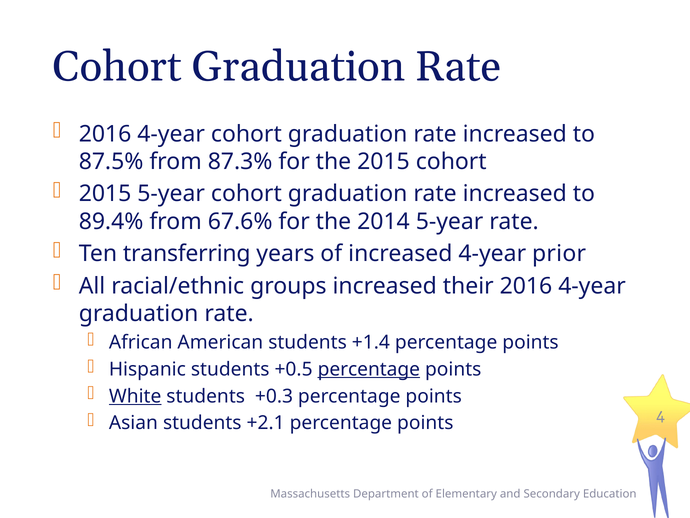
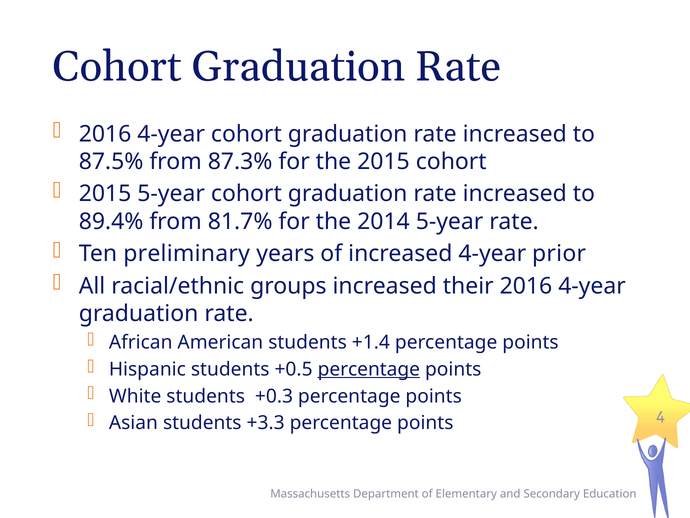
67.6%: 67.6% -> 81.7%
transferring: transferring -> preliminary
White underline: present -> none
+2.1: +2.1 -> +3.3
